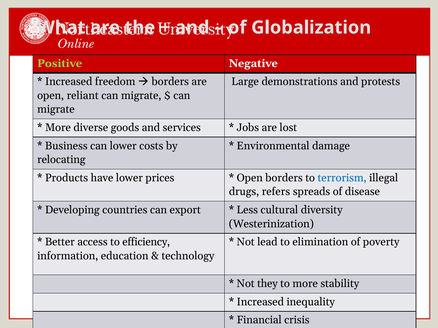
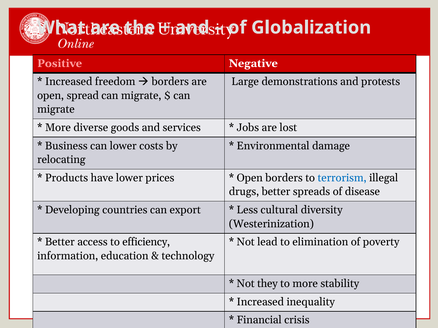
Positive colour: light green -> pink
reliant: reliant -> spread
drugs refers: refers -> better
